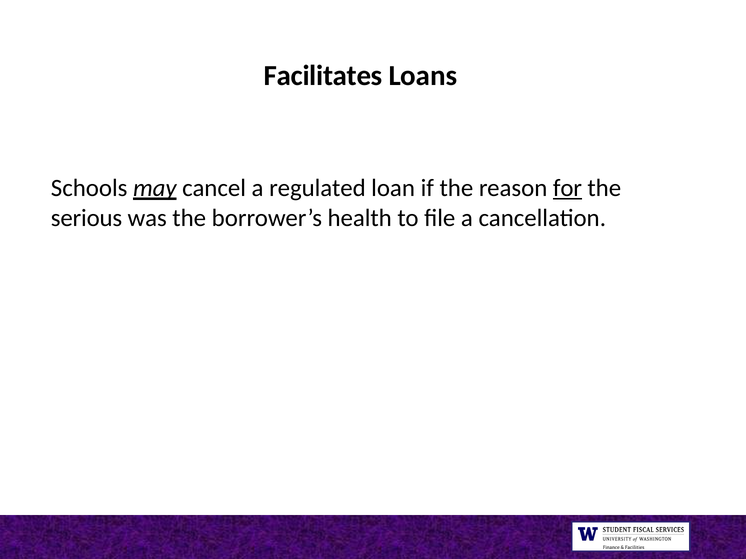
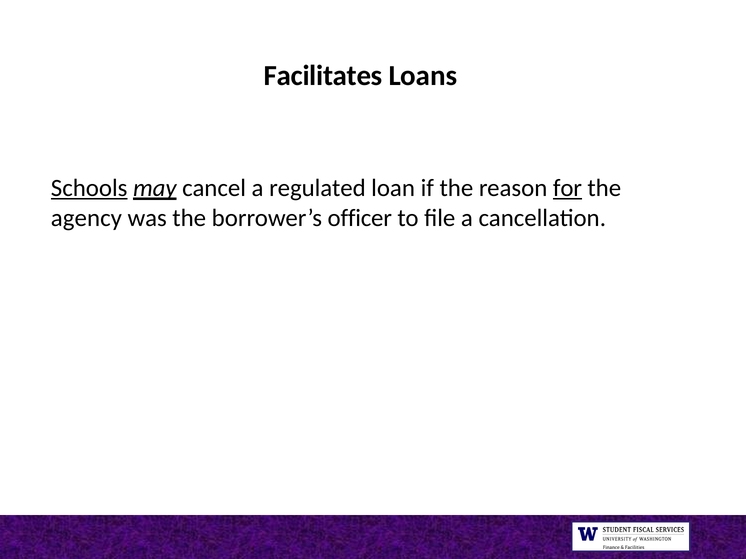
Schools underline: none -> present
serious: serious -> agency
health: health -> officer
